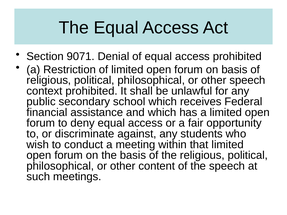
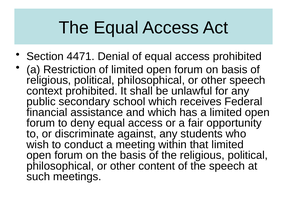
9071: 9071 -> 4471
